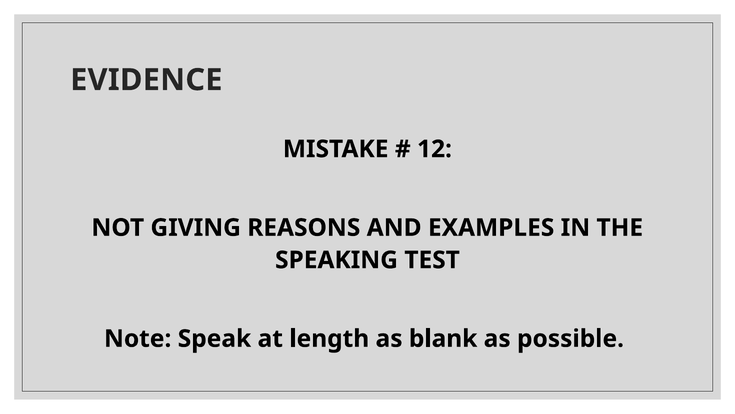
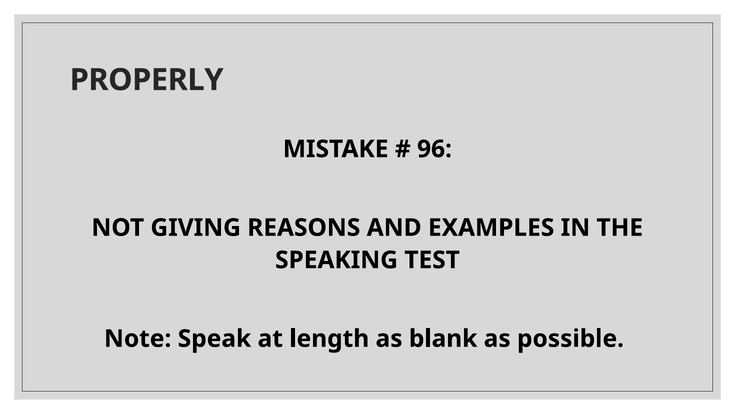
EVIDENCE: EVIDENCE -> PROPERLY
12: 12 -> 96
